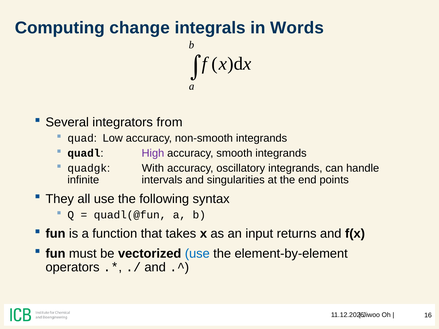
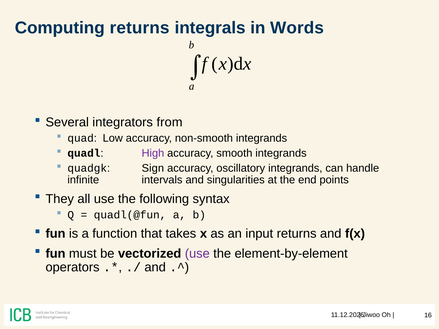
Computing change: change -> returns
With: With -> Sign
use at (197, 254) colour: blue -> purple
